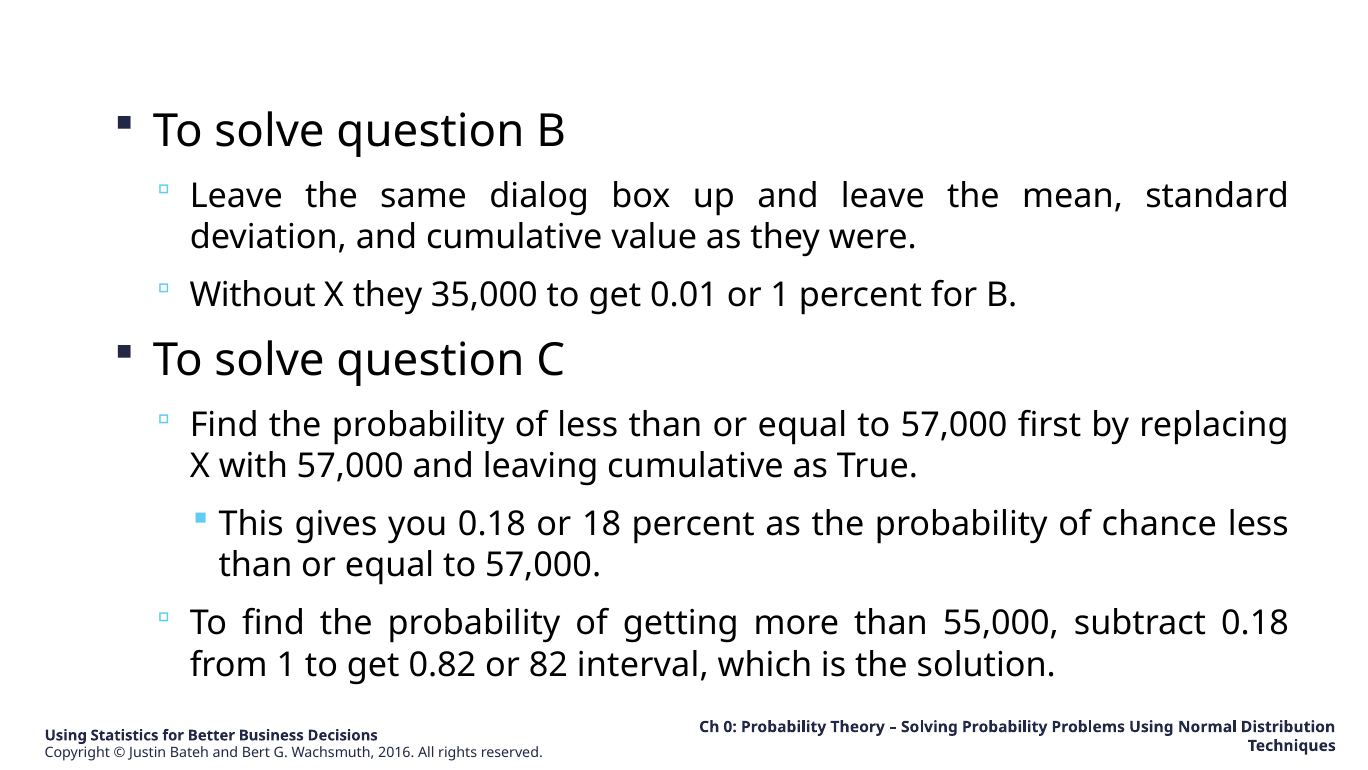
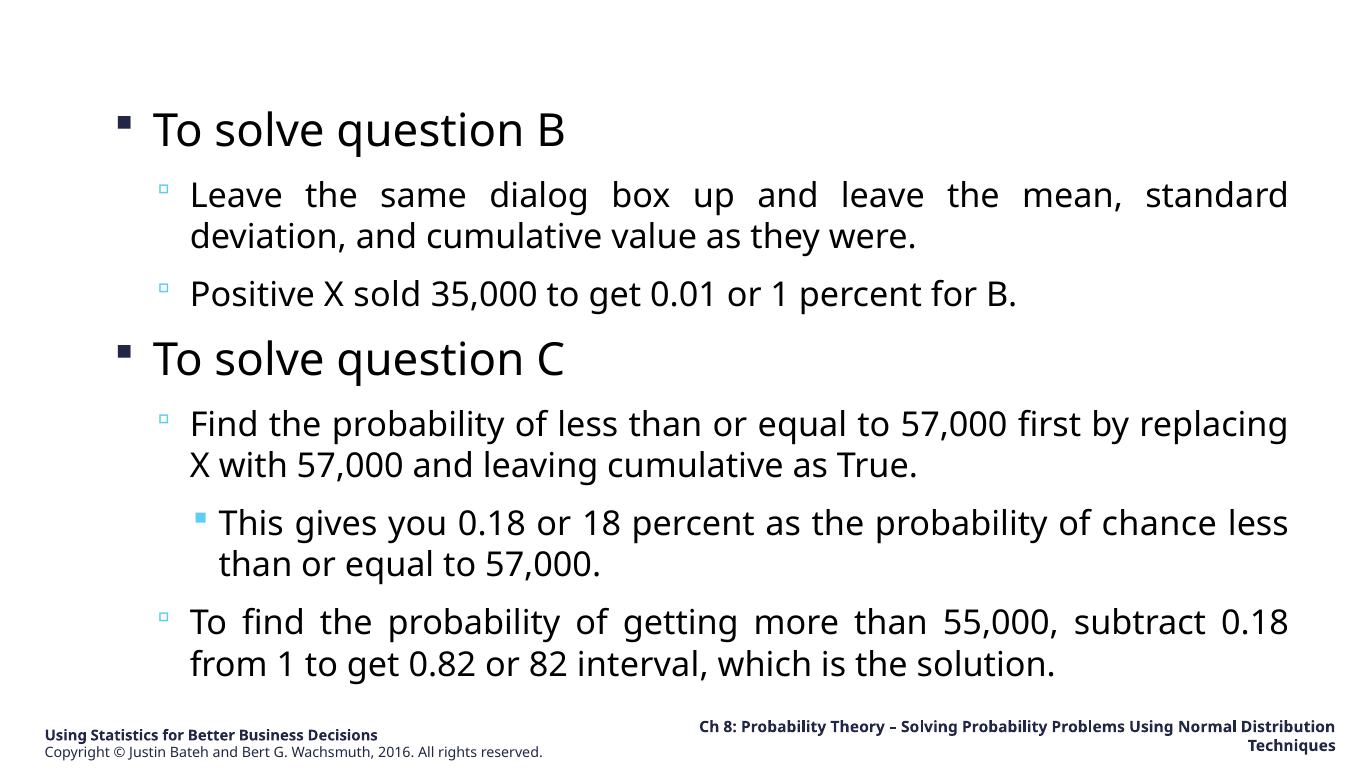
Without: Without -> Positive
X they: they -> sold
0: 0 -> 8
